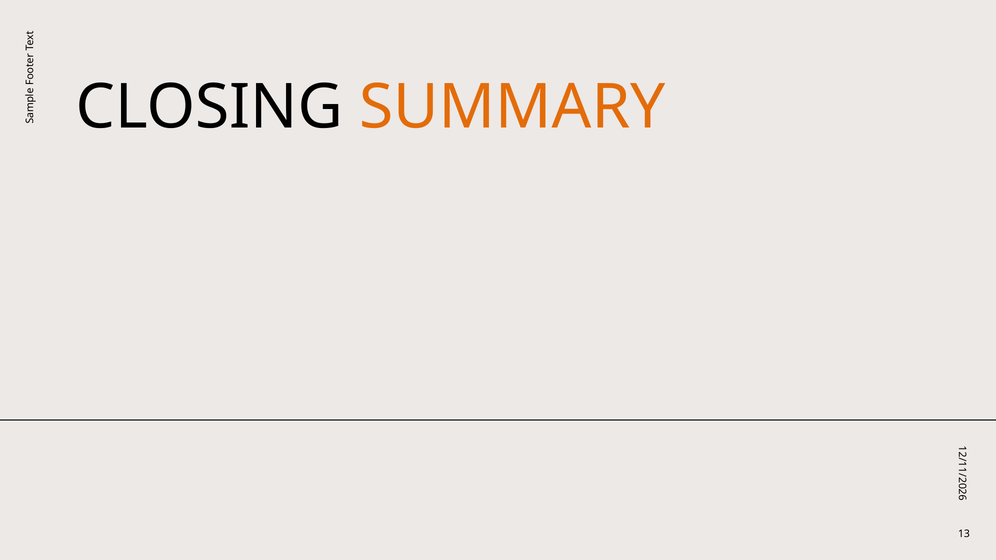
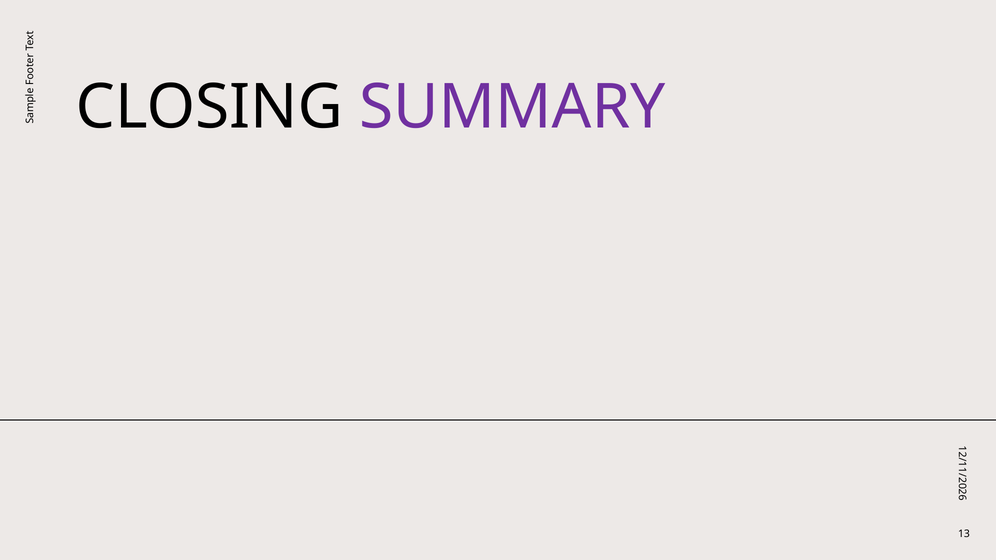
SUMMARY colour: orange -> purple
